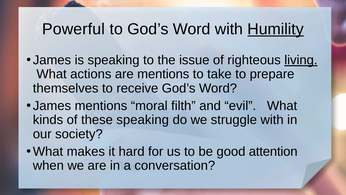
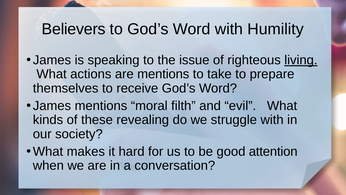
Powerful: Powerful -> Believers
Humility underline: present -> none
these speaking: speaking -> revealing
